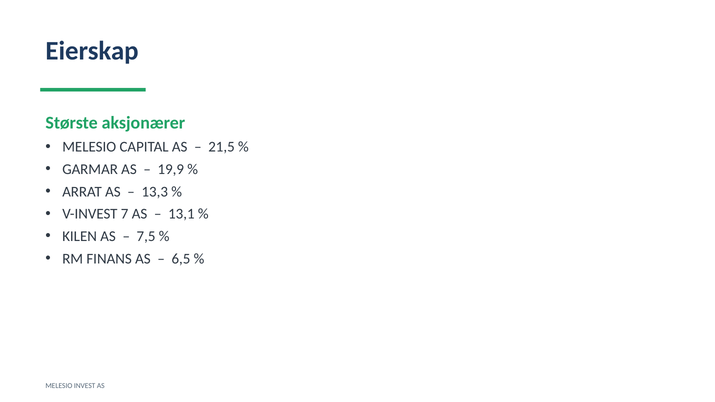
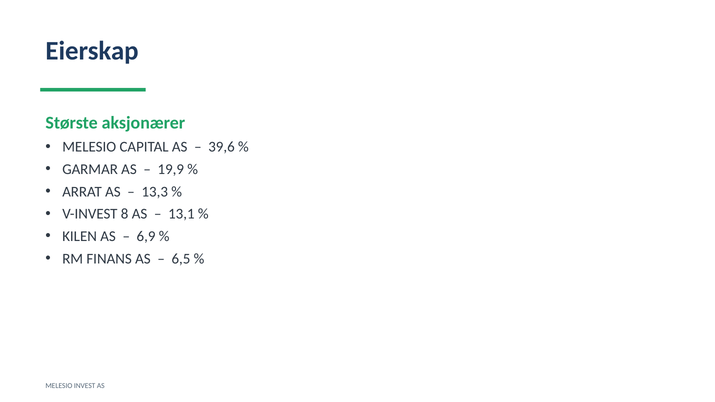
21,5: 21,5 -> 39,6
7: 7 -> 8
7,5: 7,5 -> 6,9
